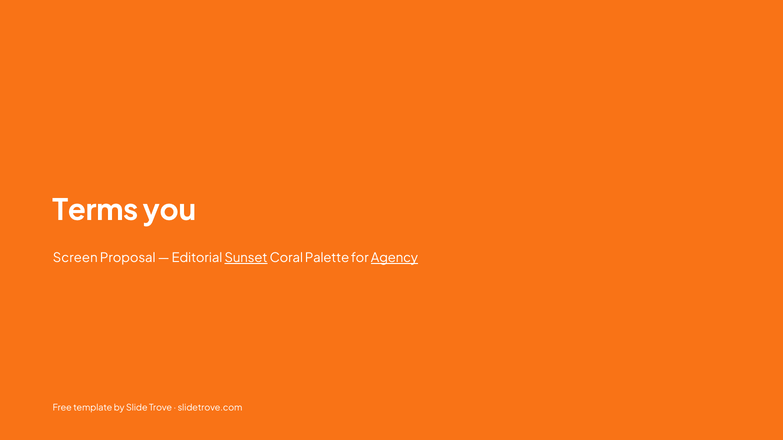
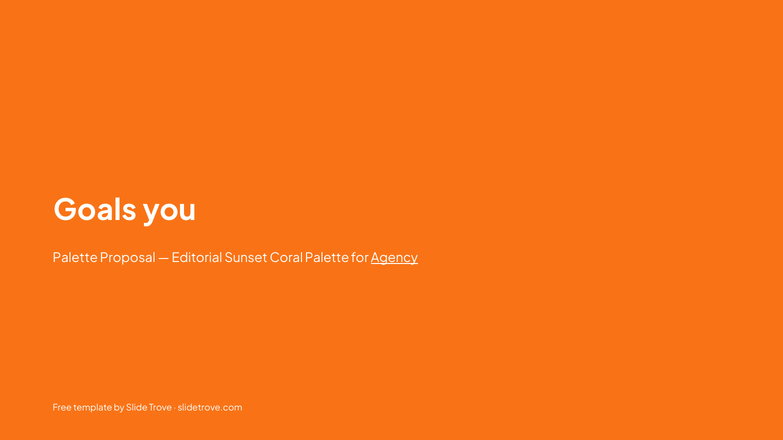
Terms: Terms -> Goals
Screen at (75, 258): Screen -> Palette
Sunset underline: present -> none
